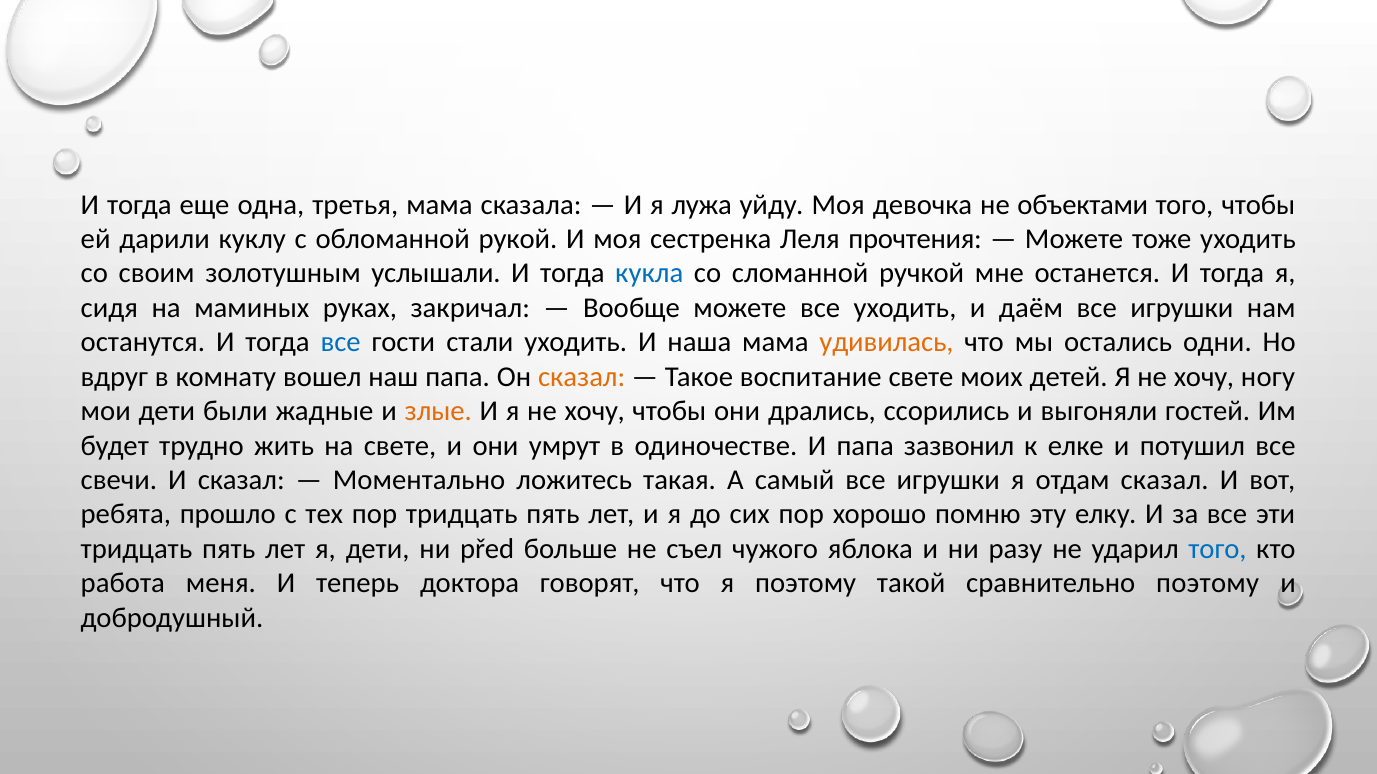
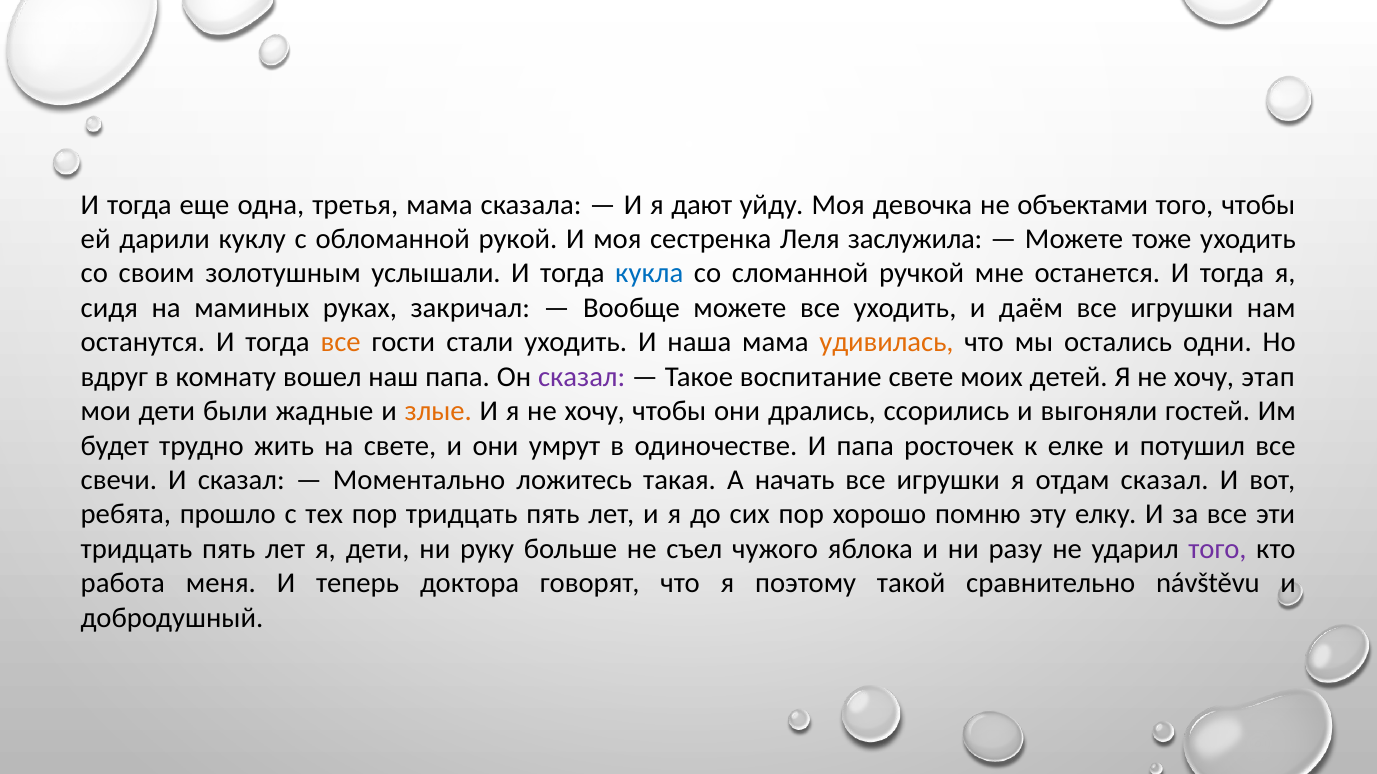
лужа: лужа -> дают
прочтения: прочтения -> заслужила
все at (341, 343) colour: blue -> orange
сказал at (582, 377) colour: orange -> purple
ногу: ногу -> этап
зазвонил: зазвонил -> росточек
самый: самый -> начать
před: před -> руку
того at (1217, 549) colour: blue -> purple
сравнительно поэтому: поэтому -> návštěvu
